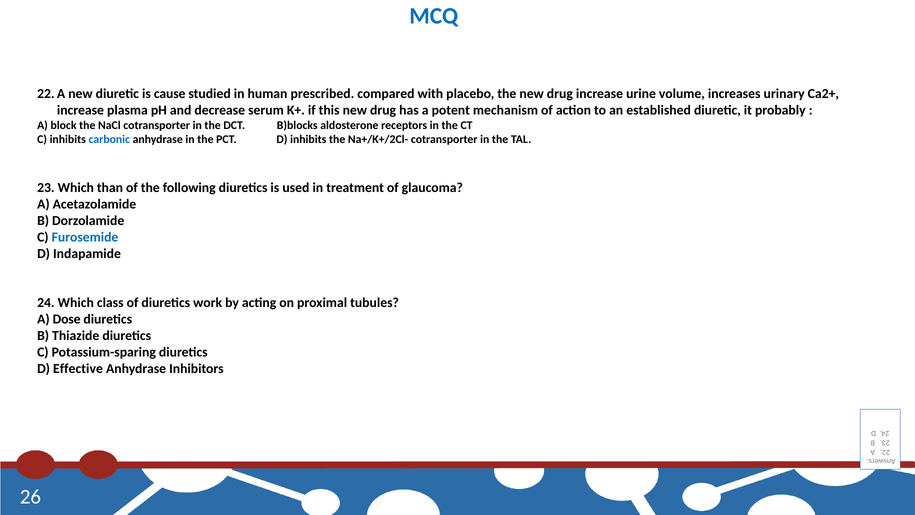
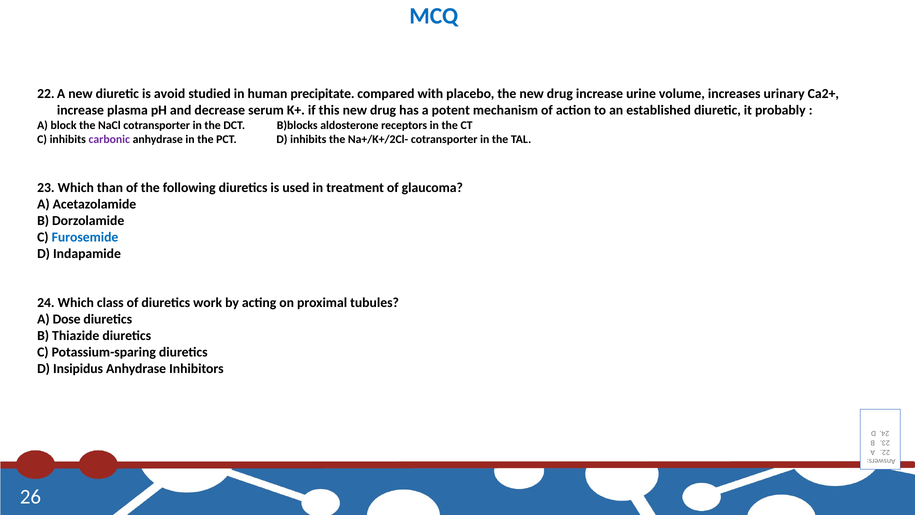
cause: cause -> avoid
prescribed: prescribed -> precipitate
carbonic colour: blue -> purple
Effective: Effective -> Insipidus
